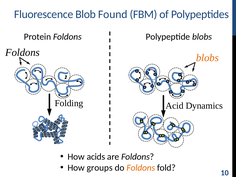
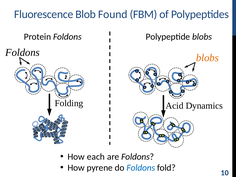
acids: acids -> each
groups: groups -> pyrene
Foldons at (141, 168) colour: orange -> blue
